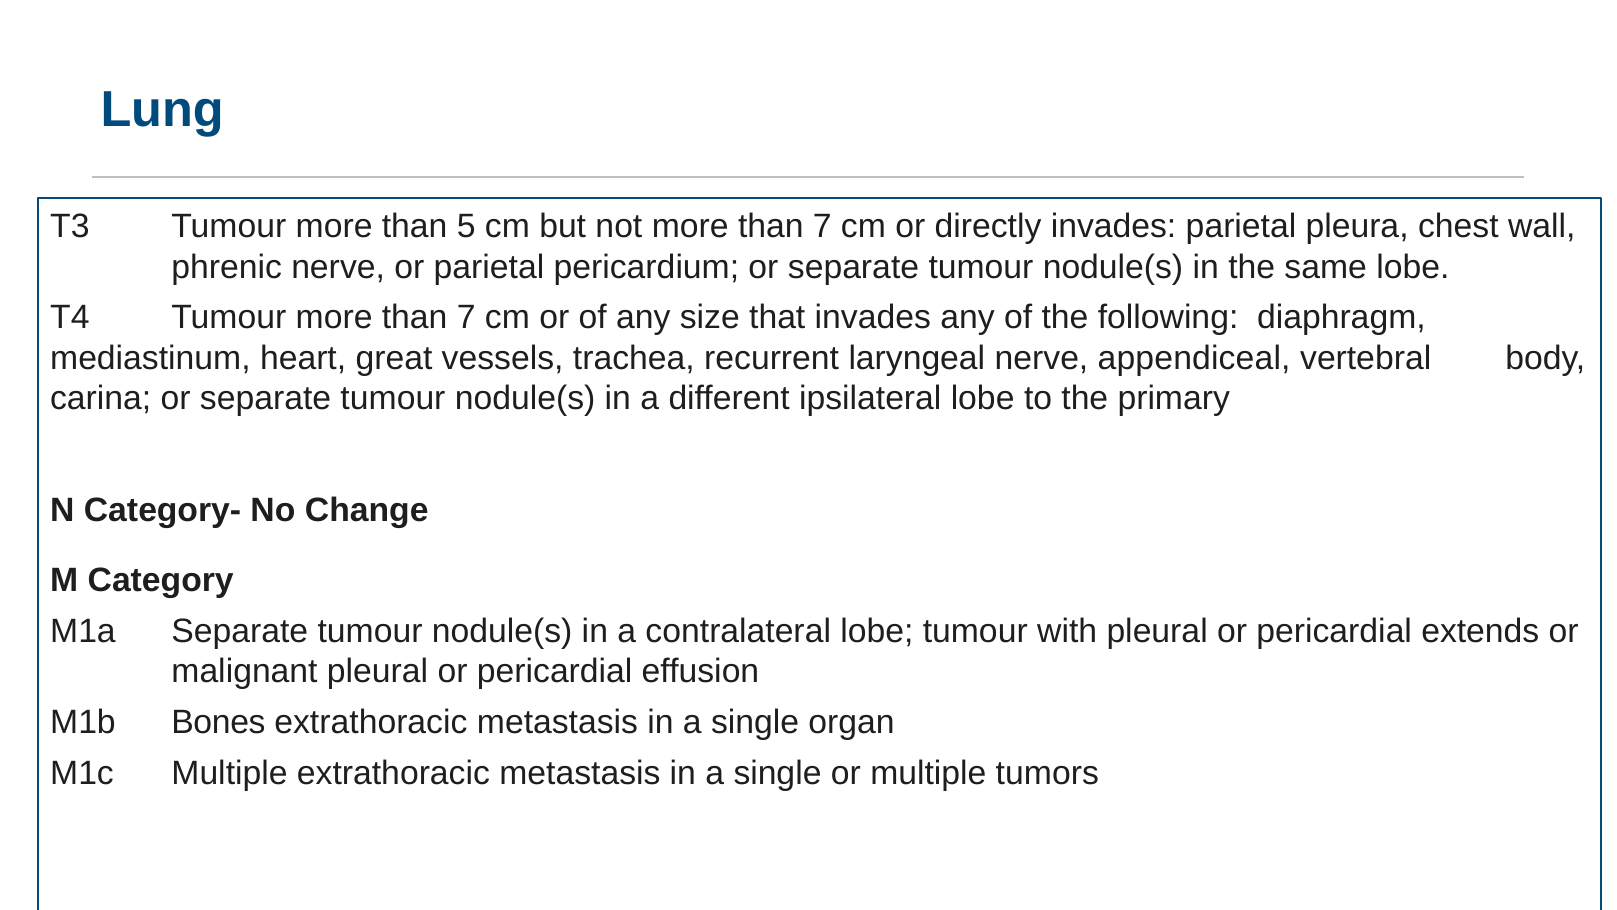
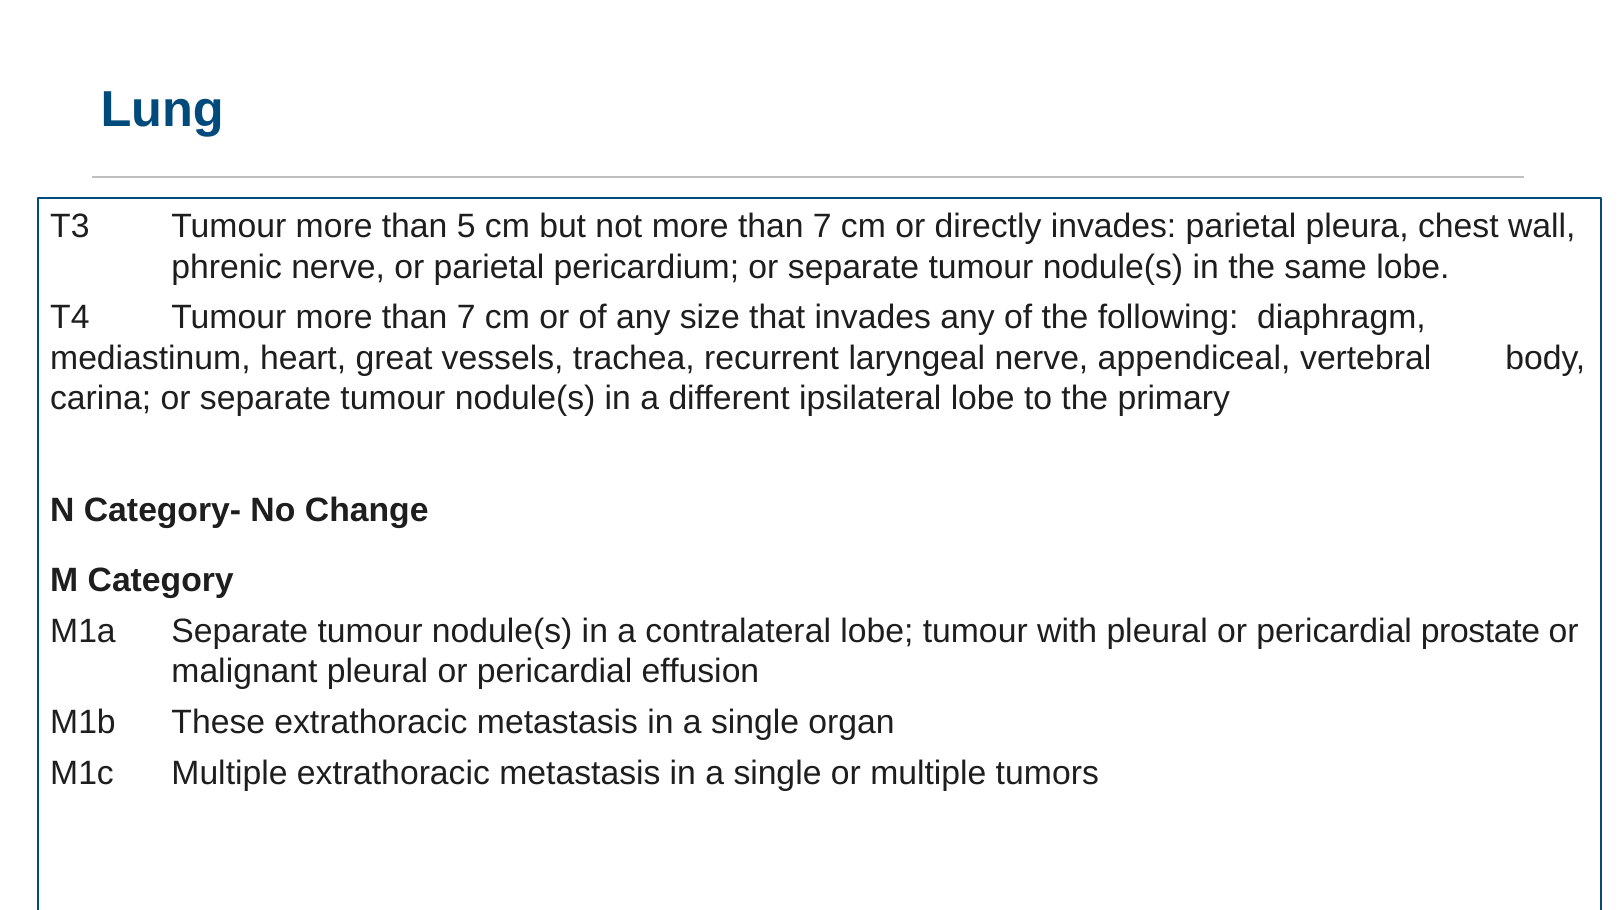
extends: extends -> prostate
Bones: Bones -> These
